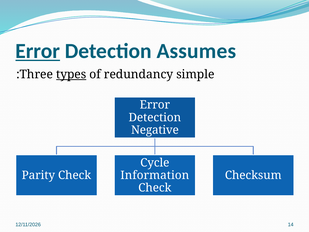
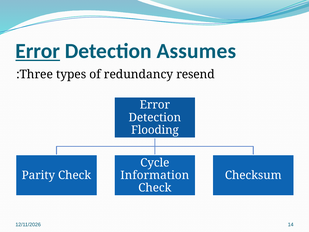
types underline: present -> none
simple: simple -> resend
Negative: Negative -> Flooding
